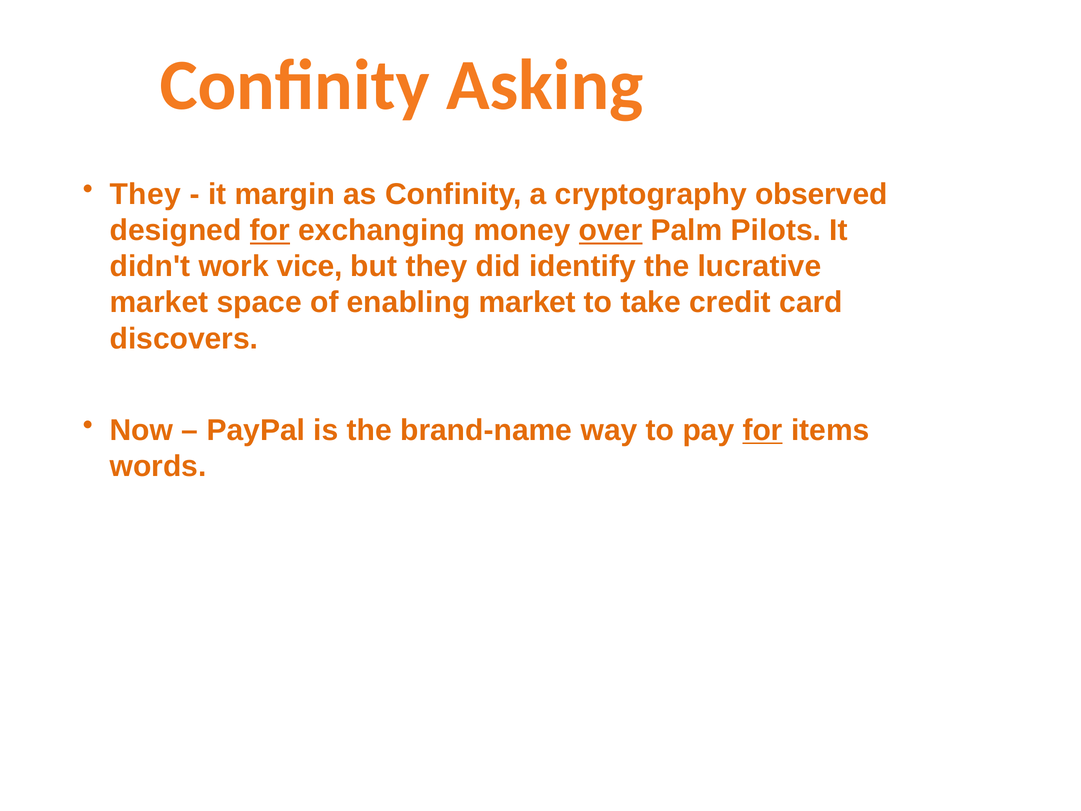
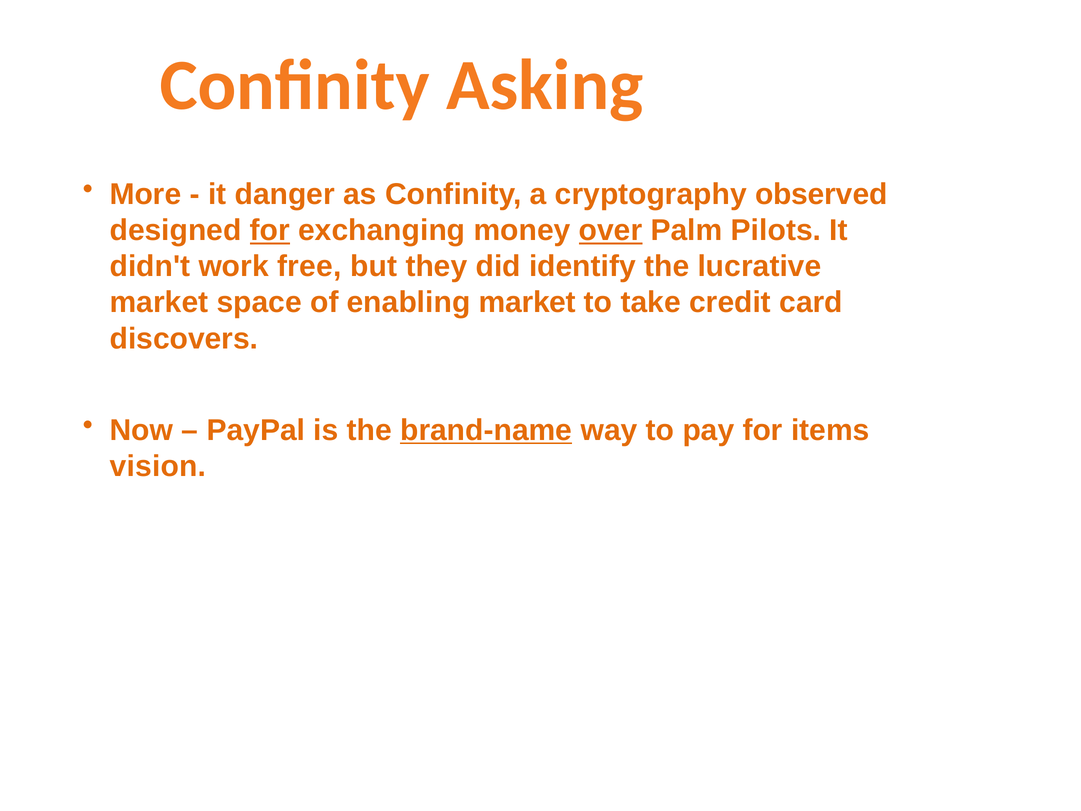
They at (145, 194): They -> More
margin: margin -> danger
vice: vice -> free
brand-name underline: none -> present
for at (763, 430) underline: present -> none
words: words -> vision
